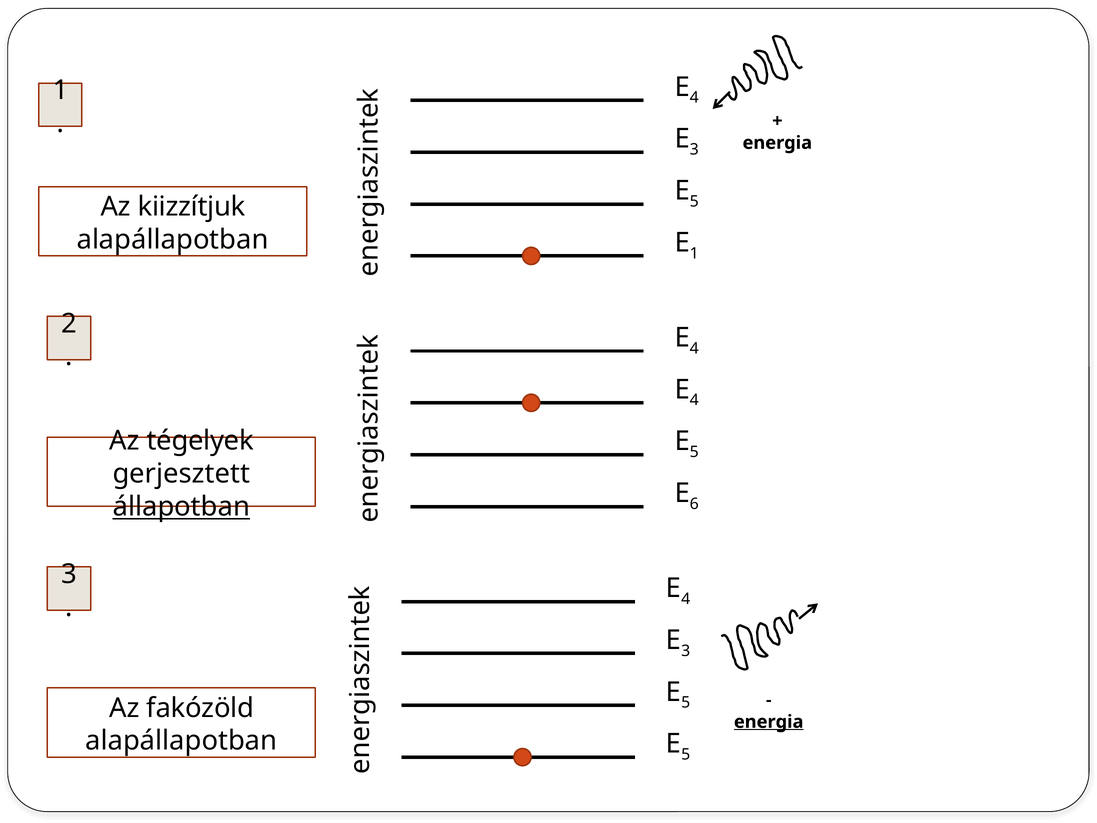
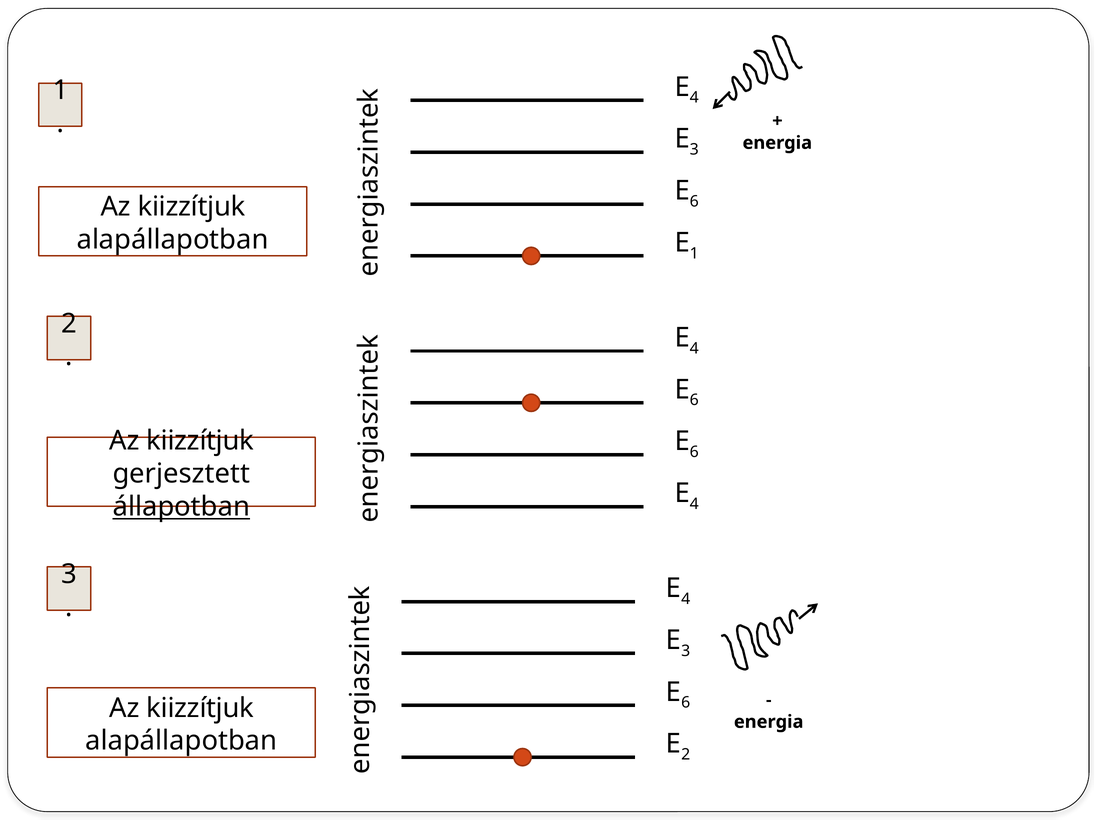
5 at (694, 201): 5 -> 6
4 at (694, 400): 4 -> 6
tégelyek at (200, 441): tégelyek -> kiizzítjuk
5 at (694, 452): 5 -> 6
6 at (694, 504): 6 -> 4
5 at (686, 702): 5 -> 6
fakózöld at (200, 708): fakózöld -> kiizzítjuk
energia at (769, 722) underline: present -> none
5 at (686, 754): 5 -> 2
